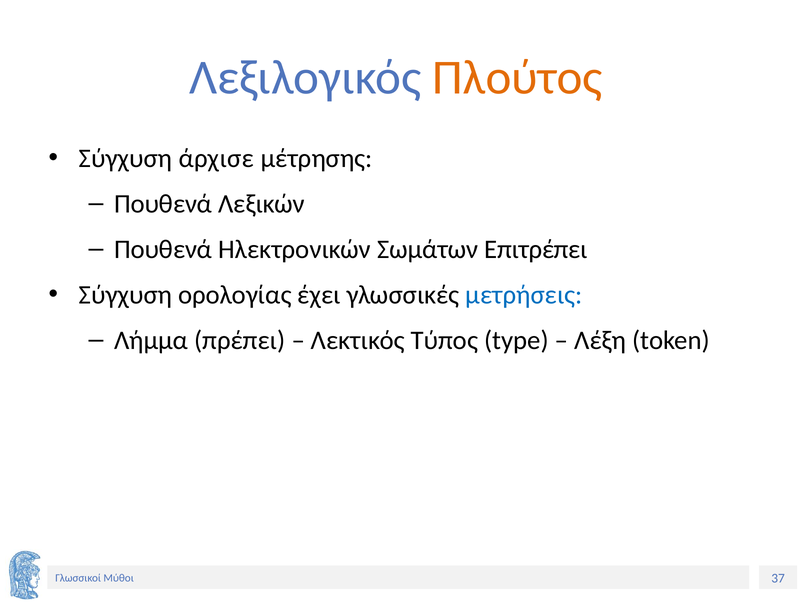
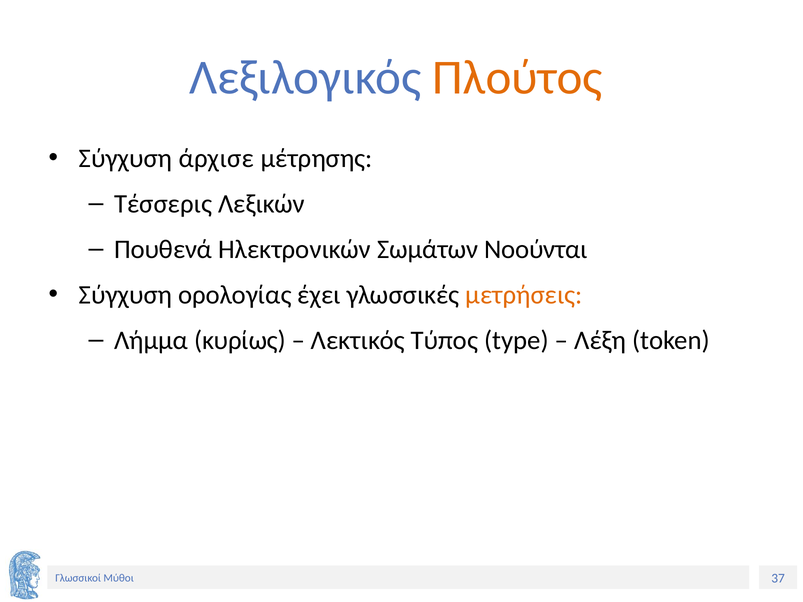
Πουθενά at (163, 204): Πουθενά -> Τέσσερις
Επιτρέπει: Επιτρέπει -> Νοούνται
μετρήσεις colour: blue -> orange
πρέπει: πρέπει -> κυρίως
